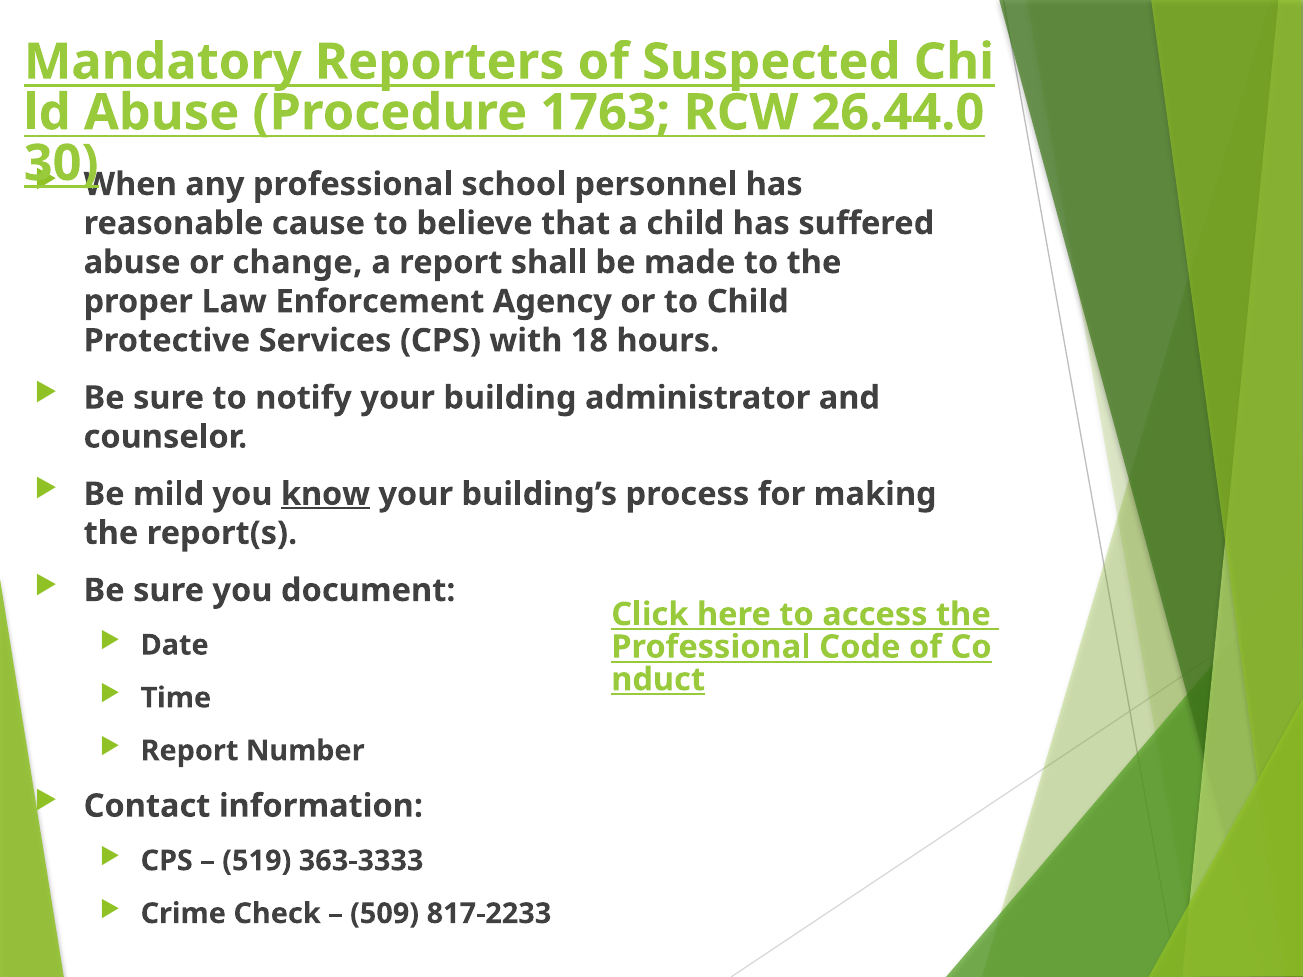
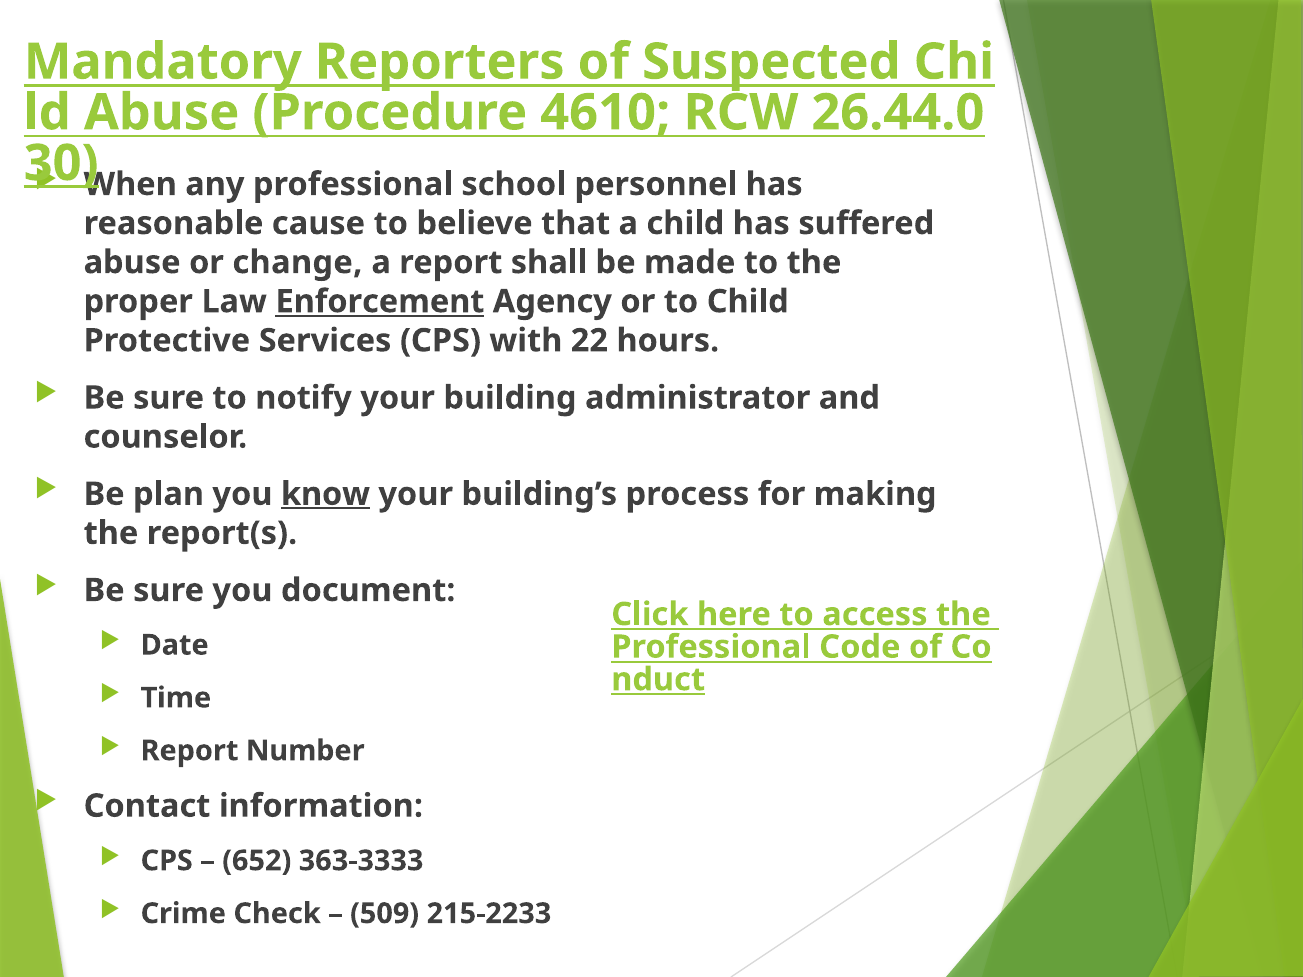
1763: 1763 -> 4610
Enforcement underline: none -> present
18: 18 -> 22
mild: mild -> plan
519: 519 -> 652
817-2233: 817-2233 -> 215-2233
